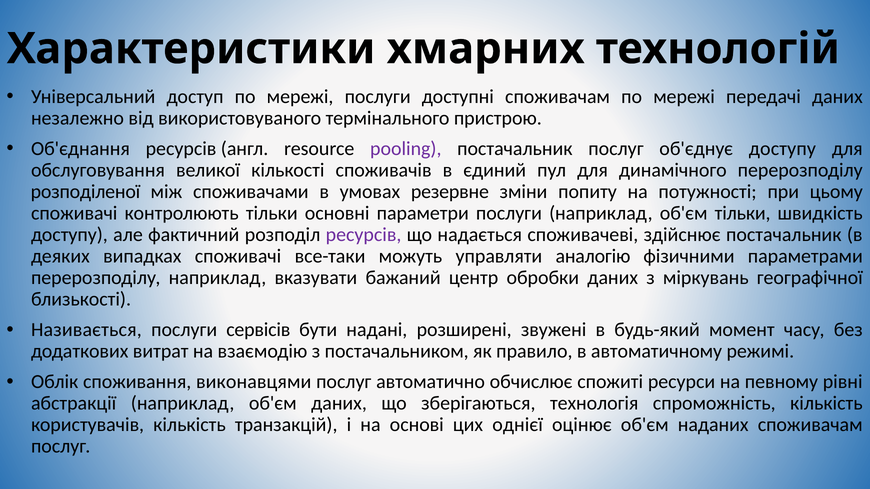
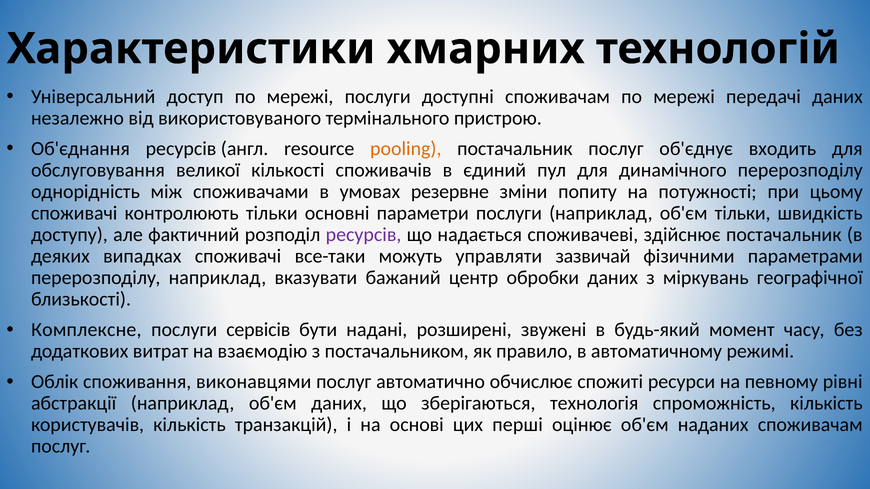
pooling colour: purple -> orange
об'єднує доступу: доступу -> входить
розподіленої: розподіленої -> однорідність
аналогію: аналогію -> зазвичай
Називається: Називається -> Комплексне
однієї: однієї -> перші
